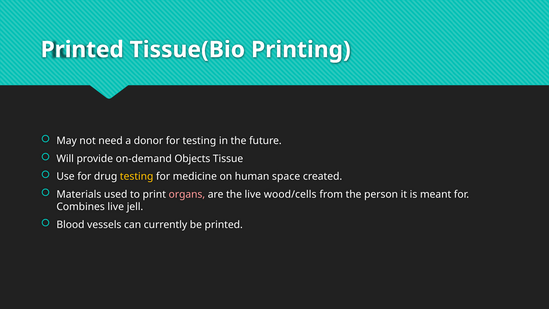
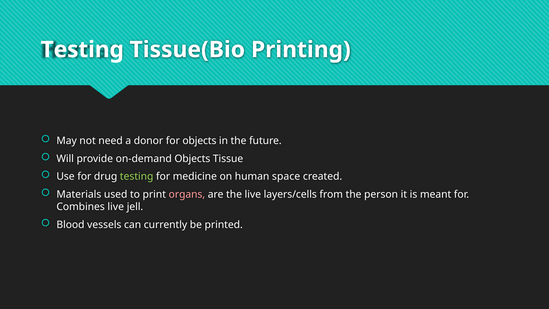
Printed at (82, 50): Printed -> Testing
for testing: testing -> objects
testing at (137, 176) colour: yellow -> light green
wood/cells: wood/cells -> layers/cells
